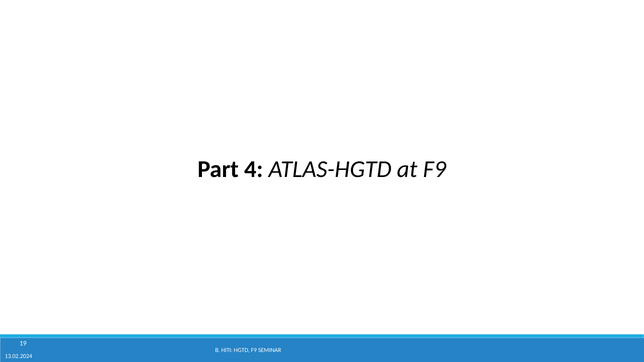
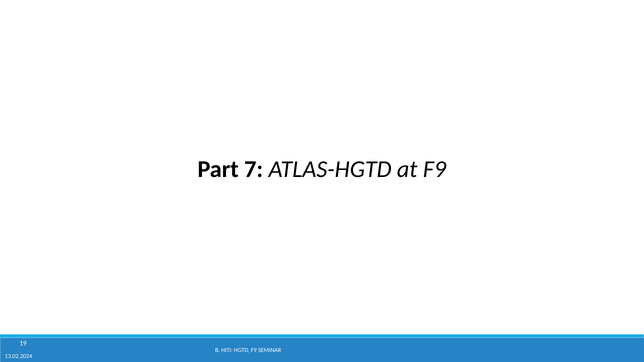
4: 4 -> 7
